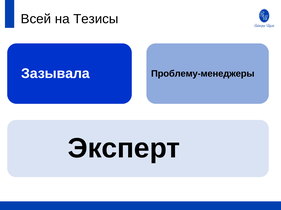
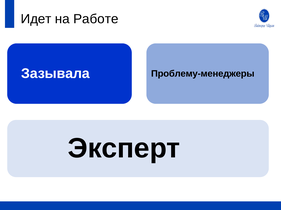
Всей: Всей -> Идет
Тезисы: Тезисы -> Работе
